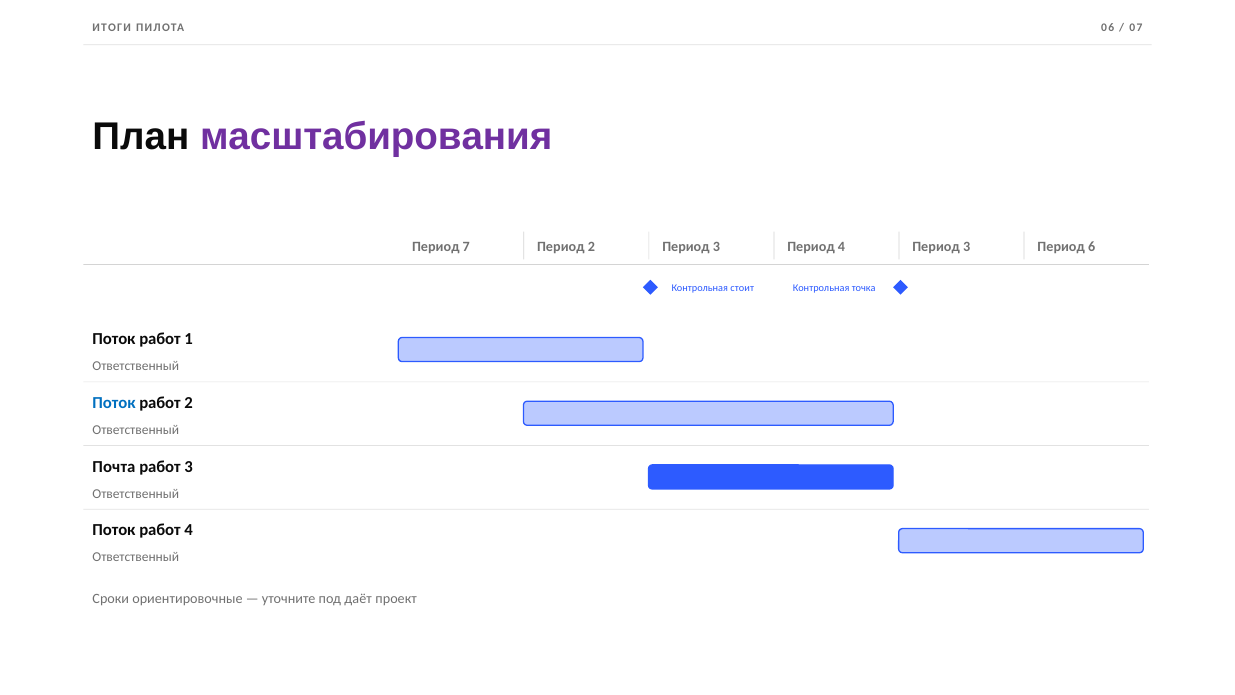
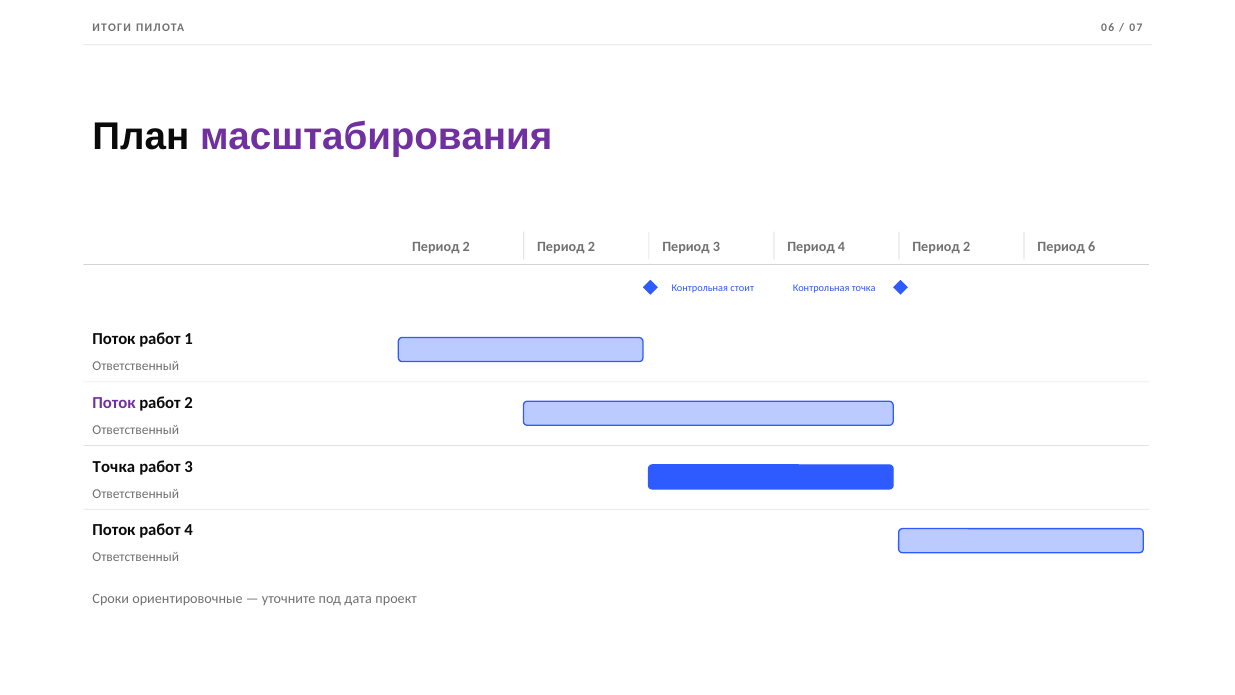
7 at (466, 246): 7 -> 2
4 Период 3: 3 -> 2
Поток at (114, 403) colour: blue -> purple
Почта at (114, 466): Почта -> Точка
даёт: даёт -> дата
